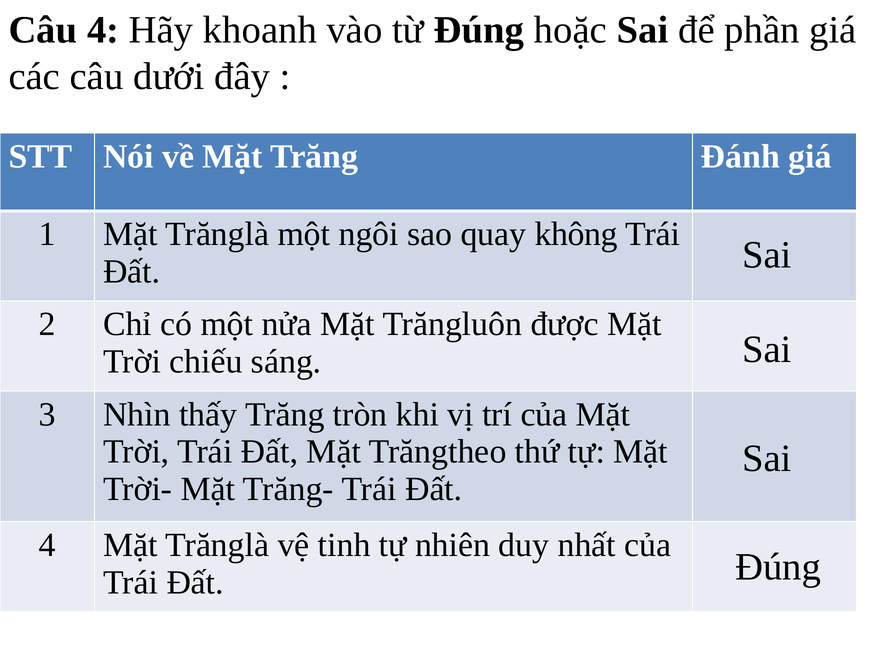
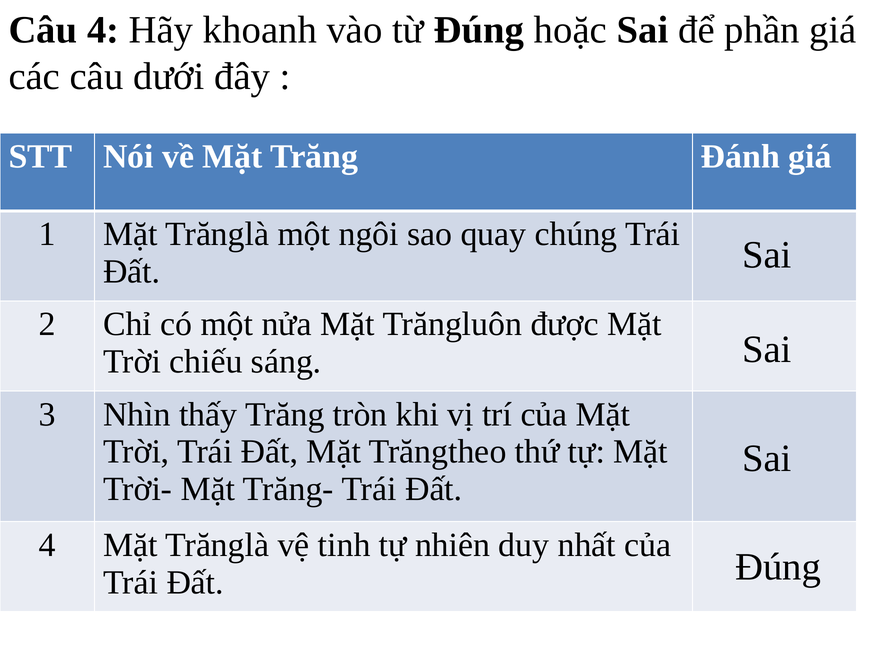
không: không -> chúng
